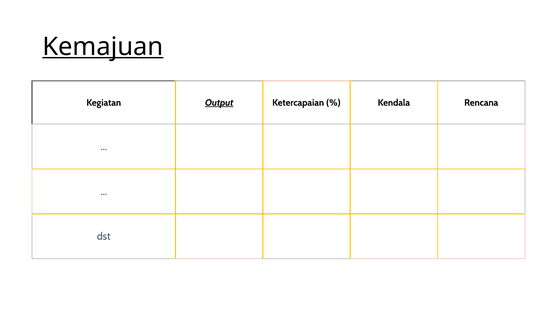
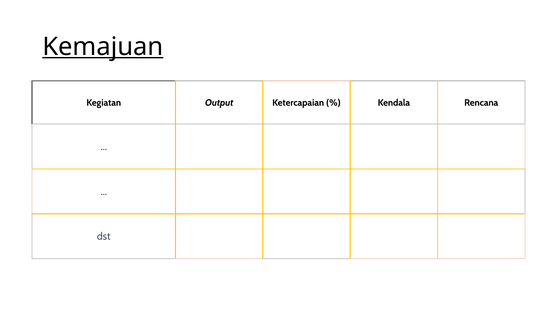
Output underline: present -> none
